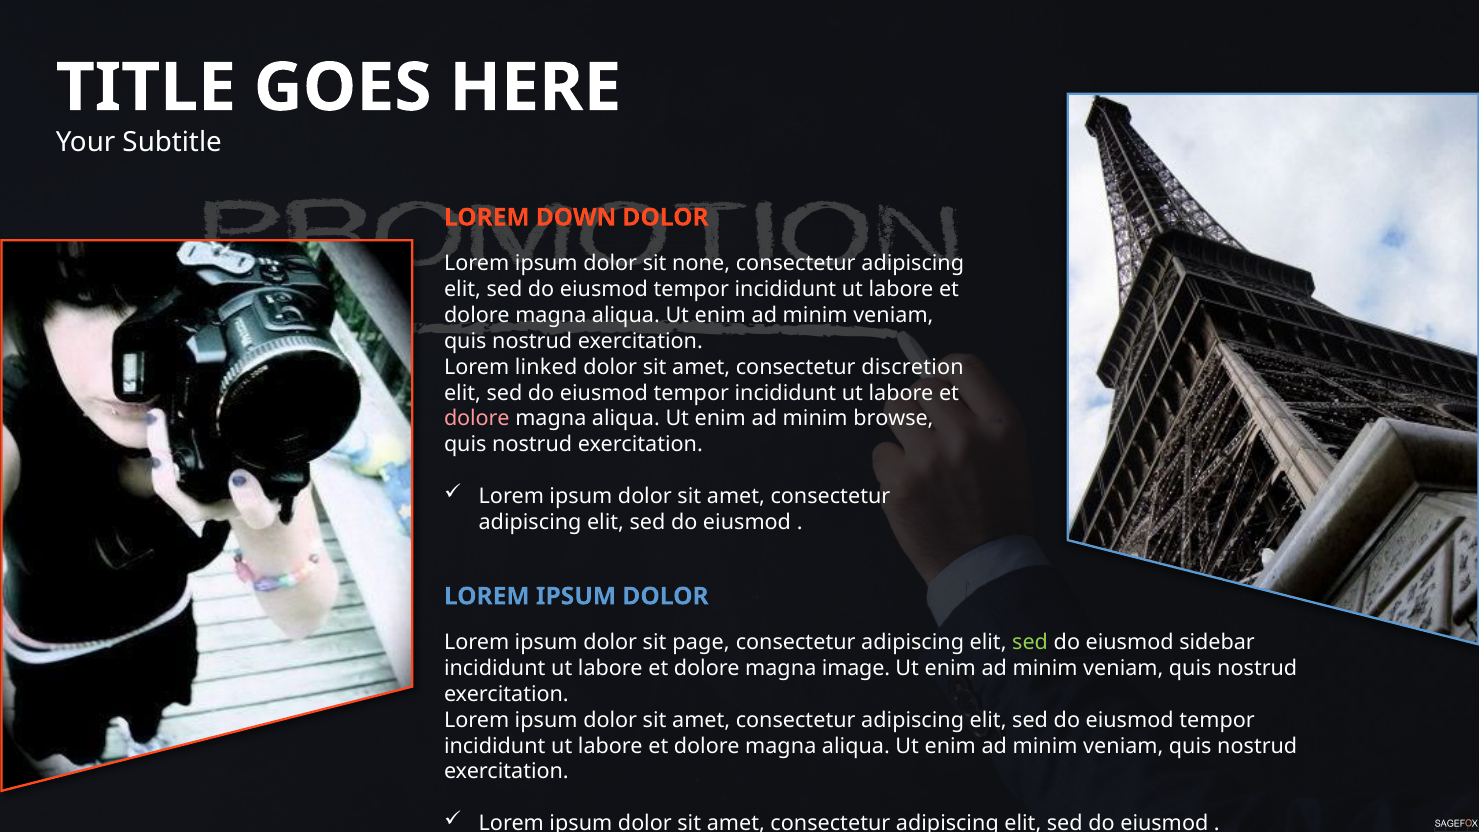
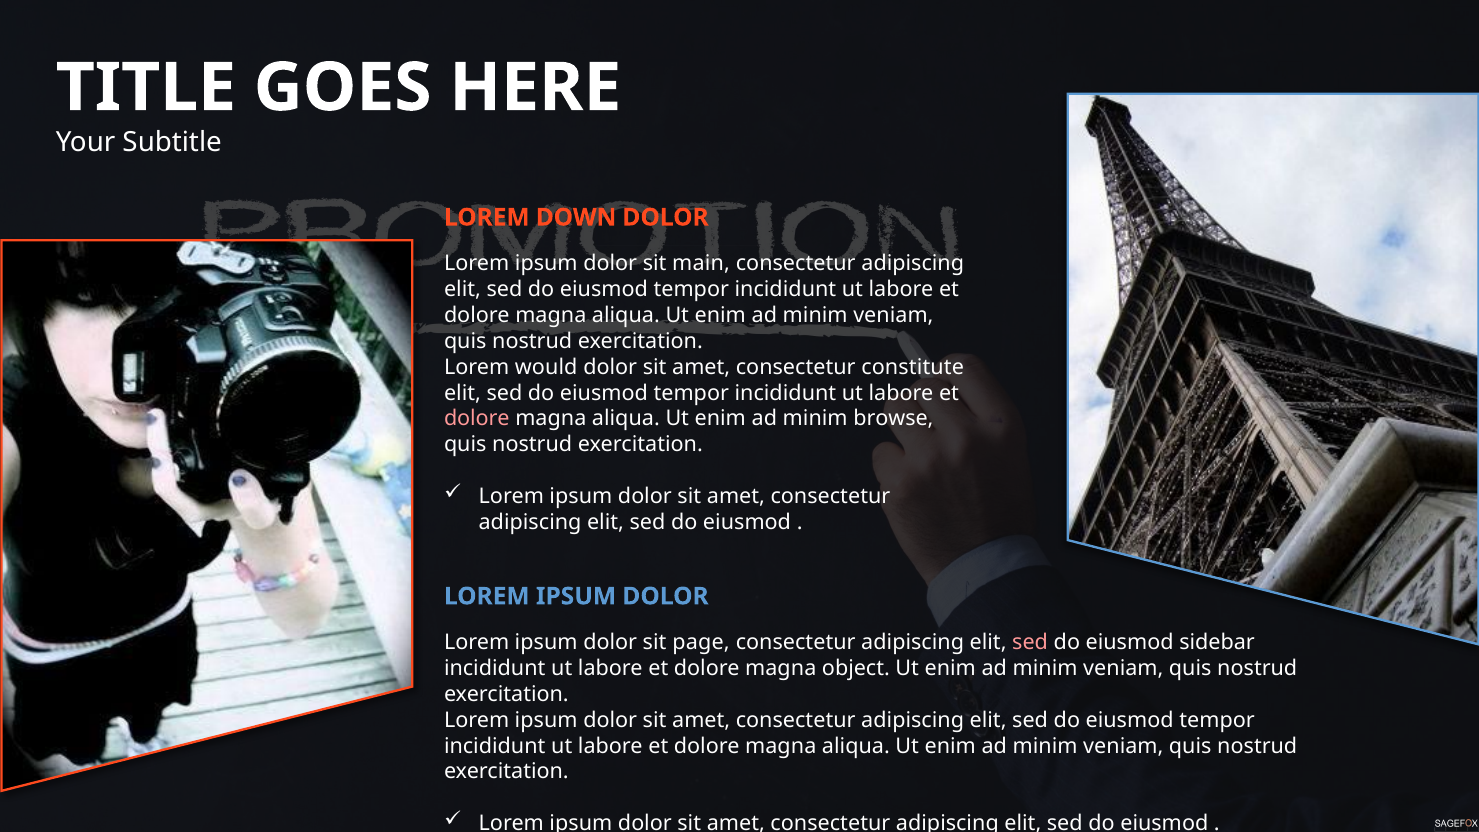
none: none -> main
linked: linked -> would
discretion: discretion -> constitute
sed at (1030, 642) colour: light green -> pink
image: image -> object
